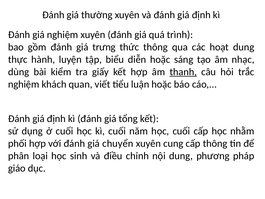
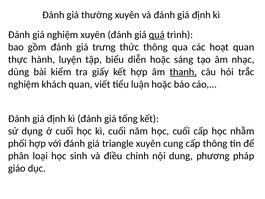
quá underline: none -> present
hoạt dung: dung -> quan
chuyển: chuyển -> triangle
